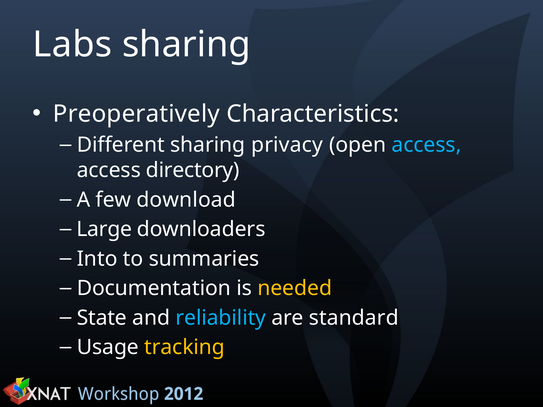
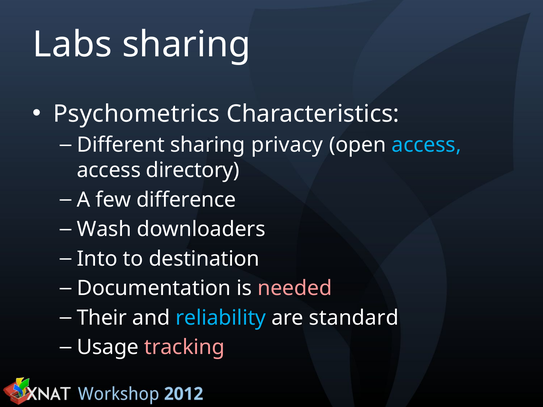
Preoperatively: Preoperatively -> Psychometrics
download: download -> difference
Large: Large -> Wash
summaries: summaries -> destination
needed colour: yellow -> pink
State: State -> Their
tracking colour: yellow -> pink
